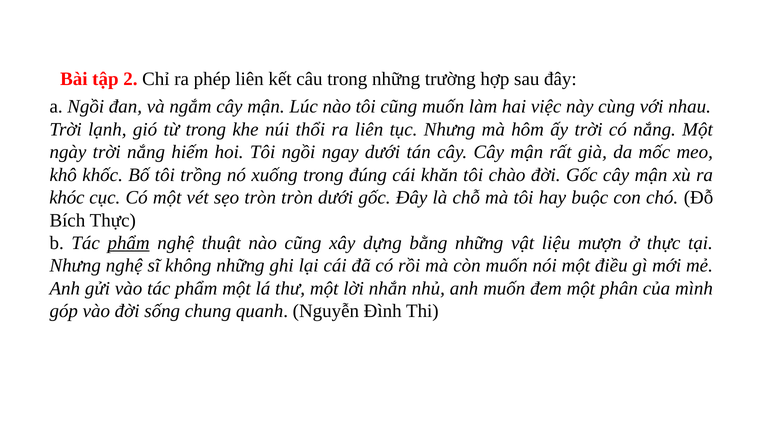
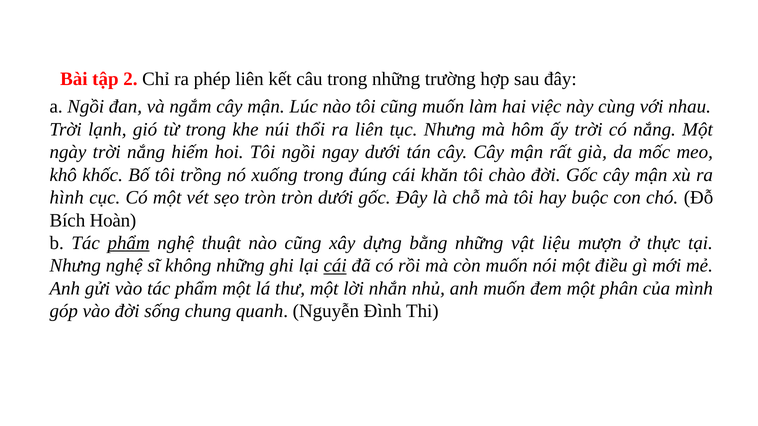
khóc: khóc -> hình
Bích Thực: Thực -> Hoàn
cái at (335, 266) underline: none -> present
